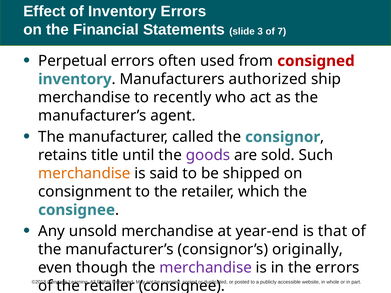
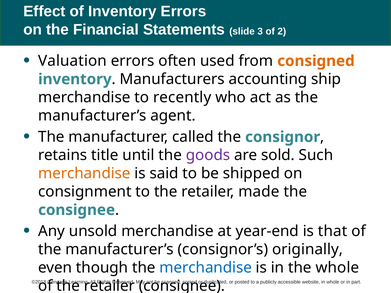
7: 7 -> 2
Perpetual: Perpetual -> Valuation
consigned colour: red -> orange
authorized: authorized -> accounting
which: which -> made
merchandise at (206, 268) colour: purple -> blue
the errors: errors -> whole
